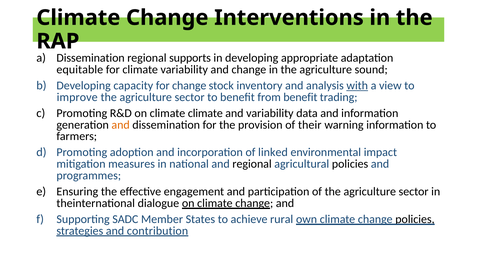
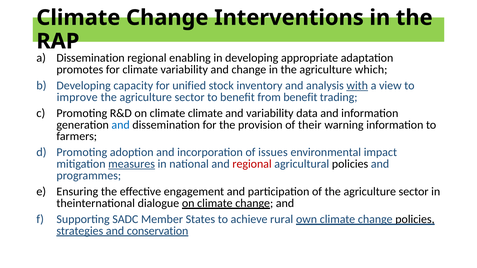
supports: supports -> enabling
equitable: equitable -> promotes
sound: sound -> which
for change: change -> unified
and at (121, 125) colour: orange -> blue
linked: linked -> issues
measures underline: none -> present
regional at (252, 164) colour: black -> red
contribution: contribution -> conservation
